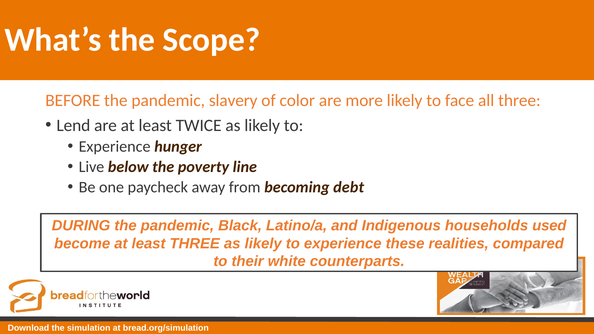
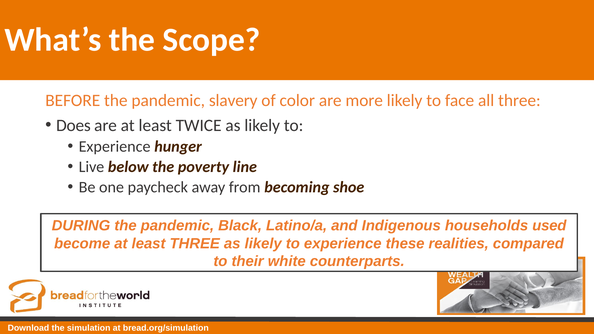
Lend: Lend -> Does
debt: debt -> shoe
